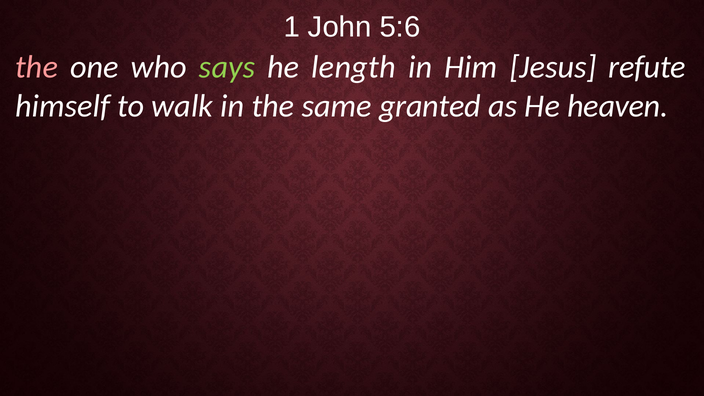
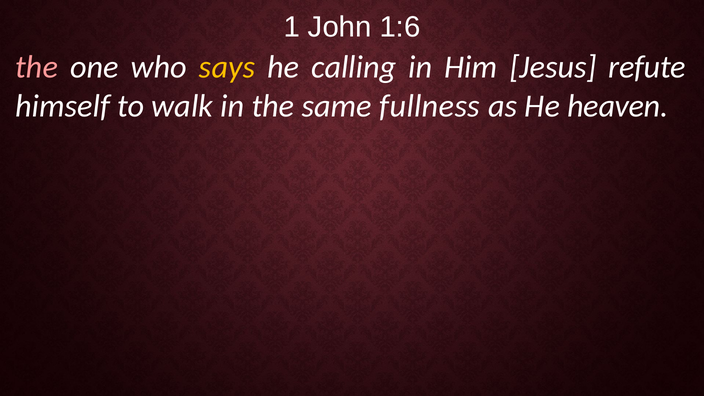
5:6: 5:6 -> 1:6
says colour: light green -> yellow
length: length -> calling
granted: granted -> fullness
